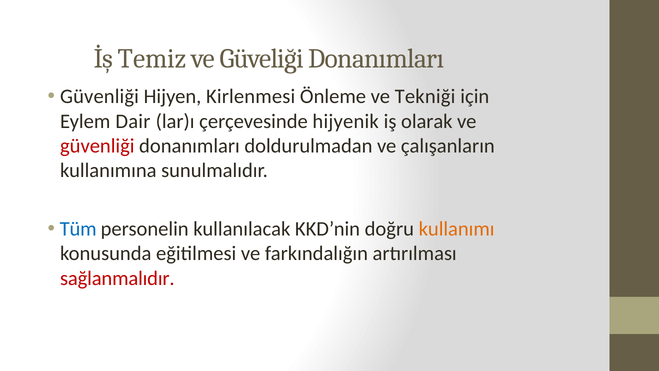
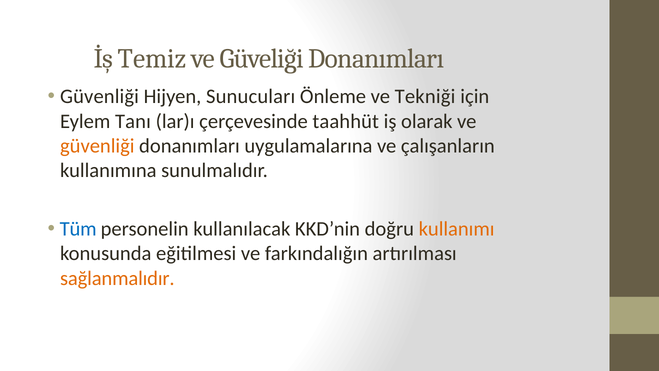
Kirlenmesi: Kirlenmesi -> Sunucuları
Dair: Dair -> Tanı
hijyenik: hijyenik -> taahhüt
güvenliği at (97, 146) colour: red -> orange
doldurulmadan: doldurulmadan -> uygulamalarına
sağlanmalıdır colour: red -> orange
